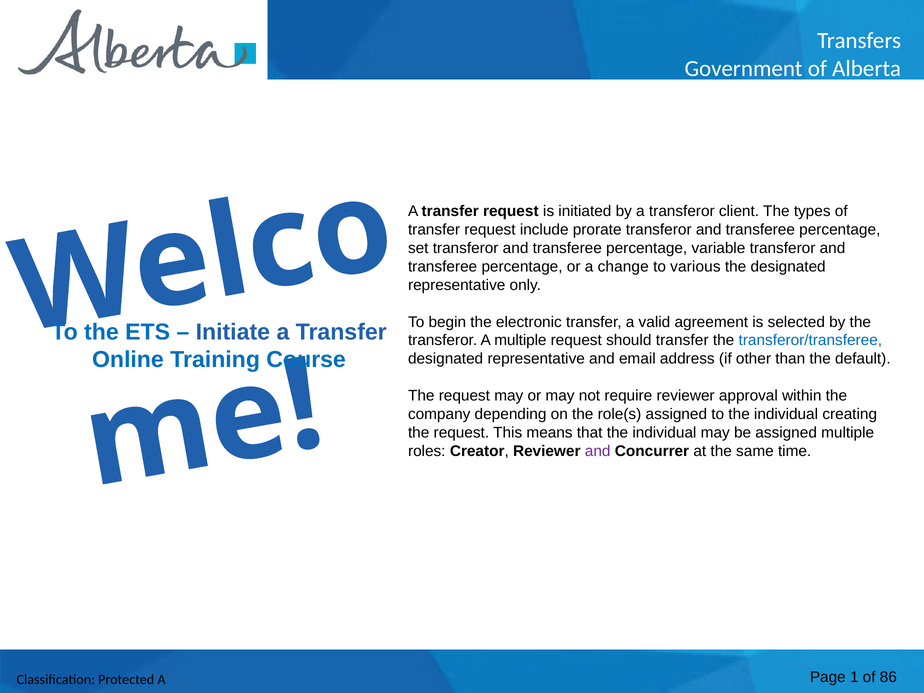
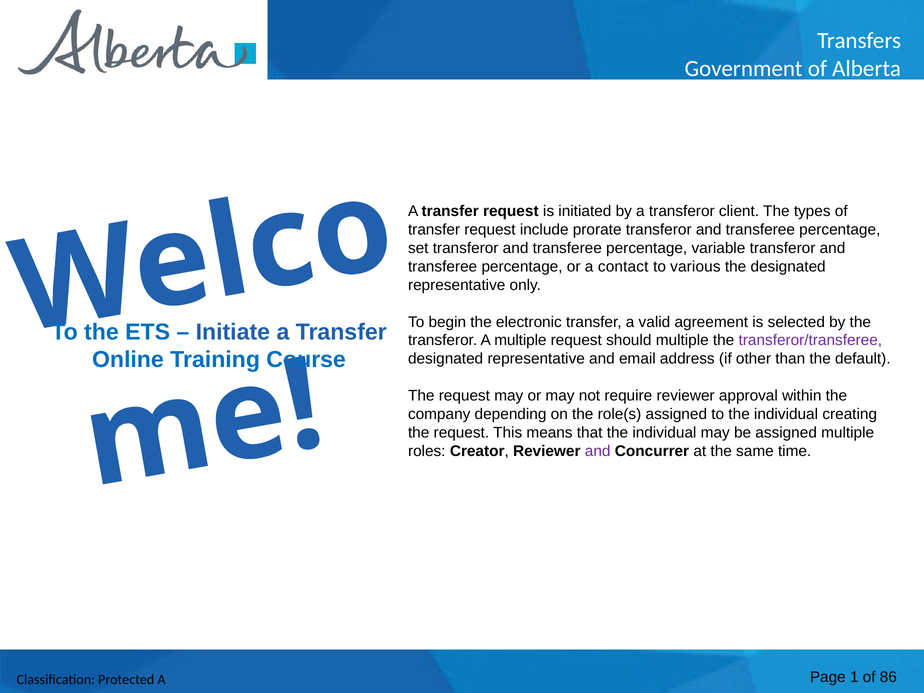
change: change -> contact
should transfer: transfer -> multiple
transferor/transferee colour: blue -> purple
